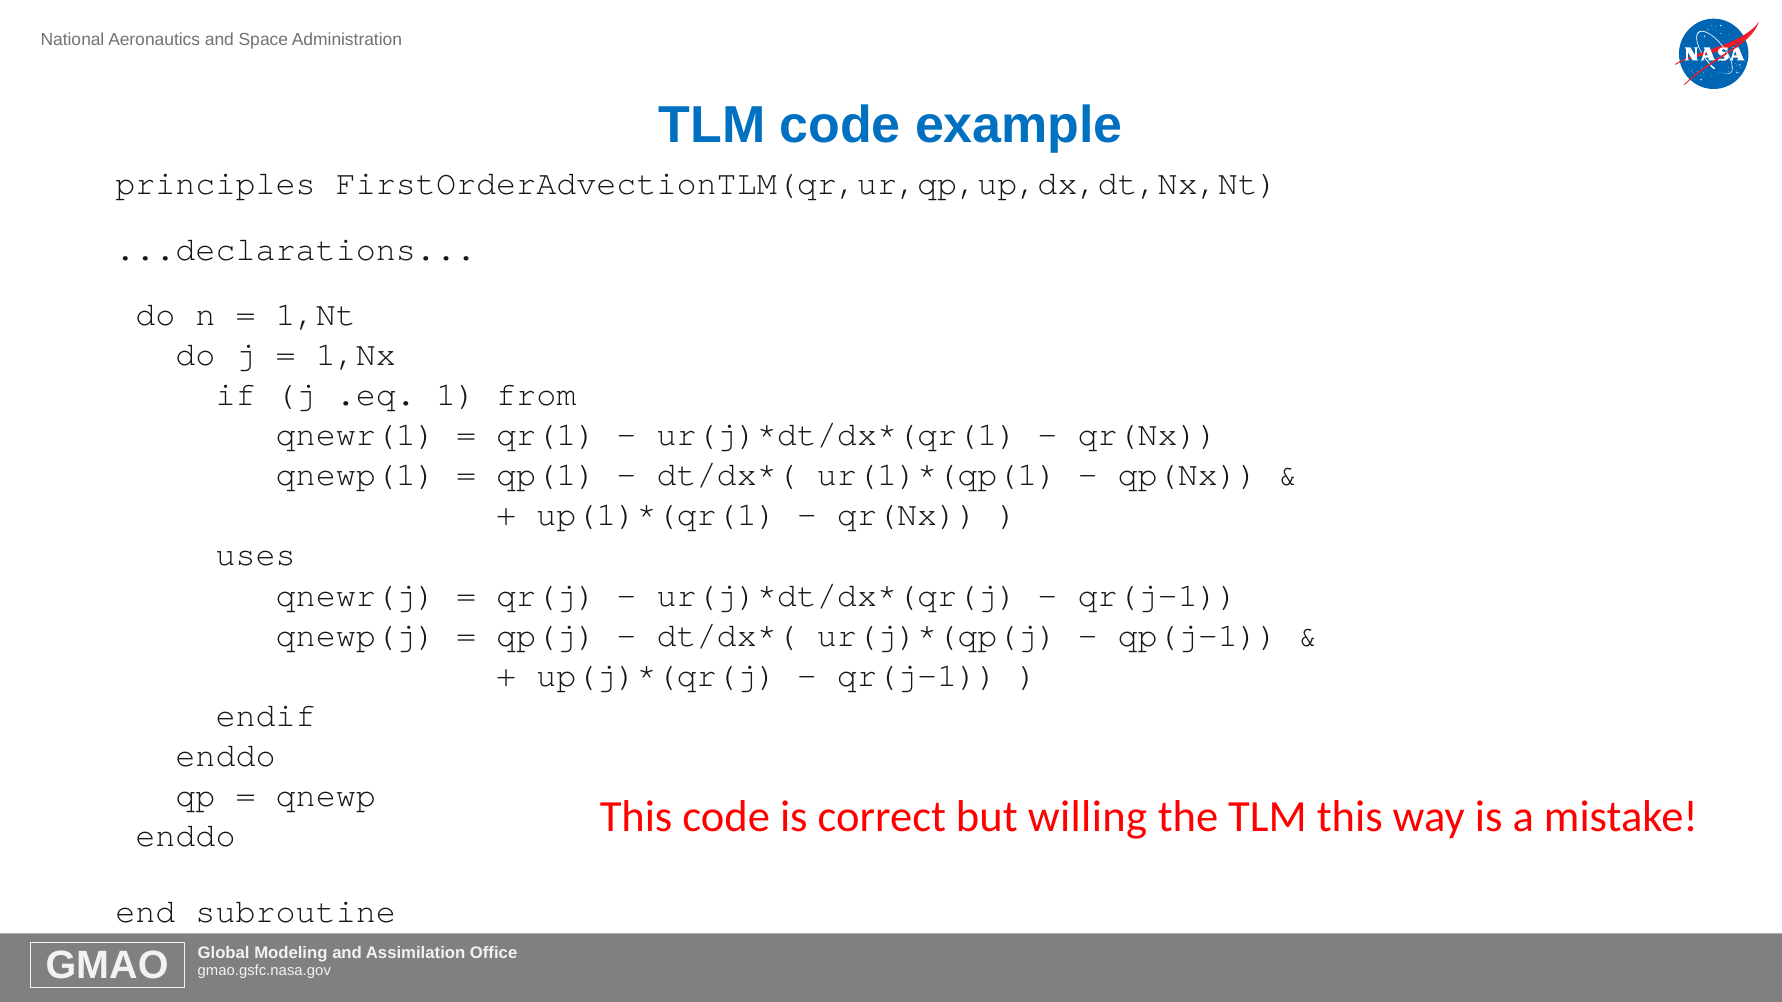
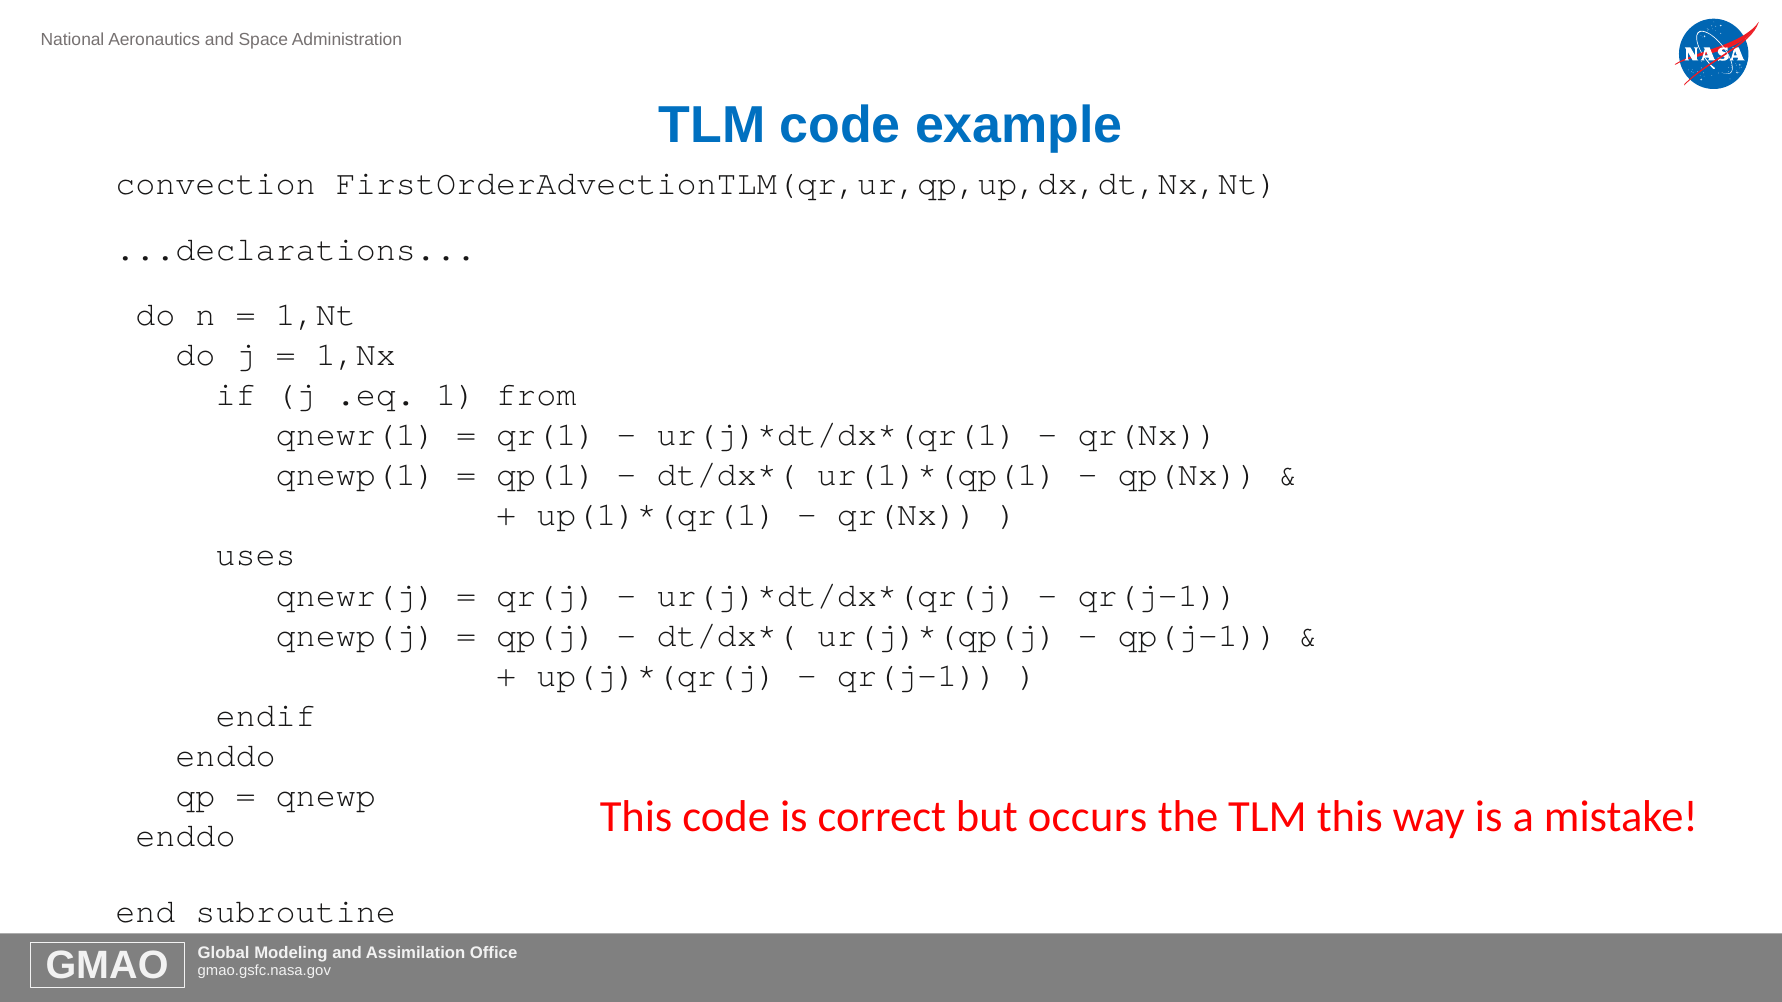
principles: principles -> convection
willing: willing -> occurs
